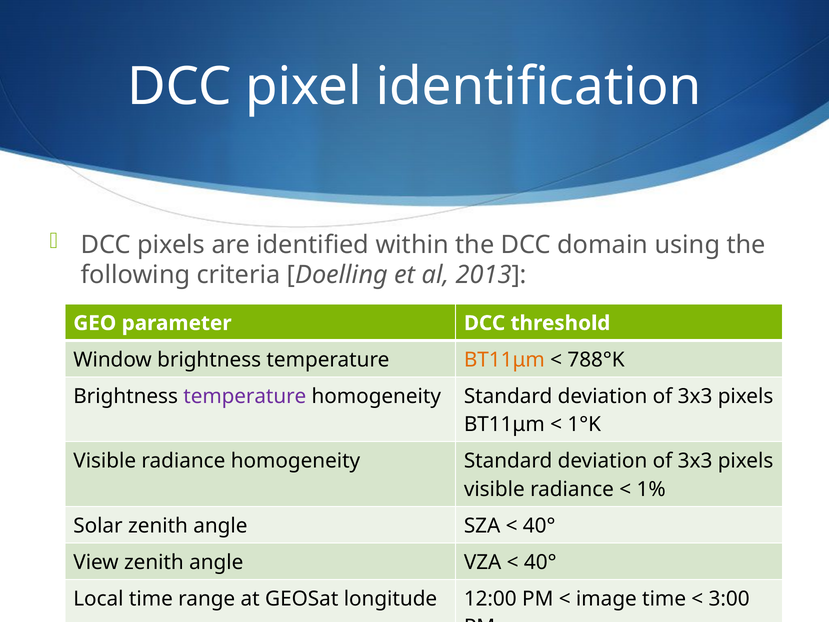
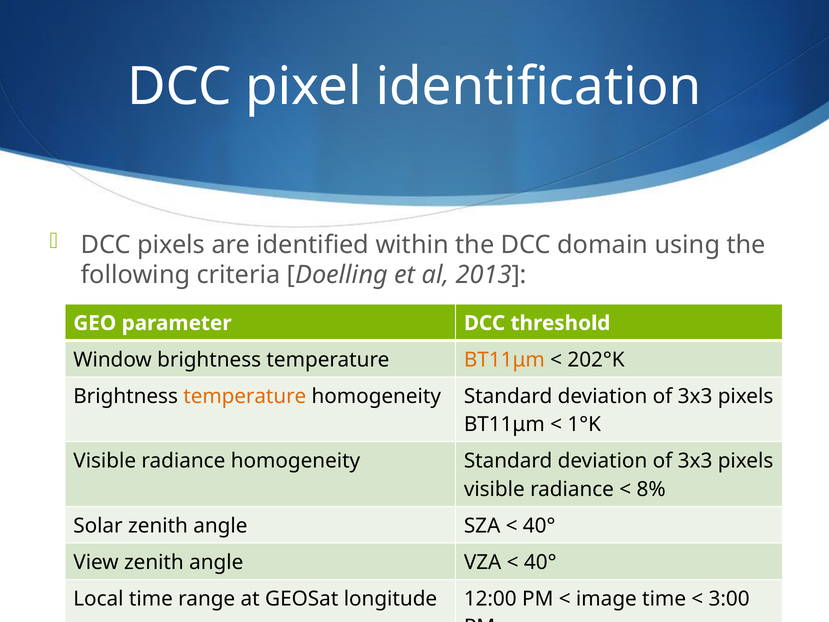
788°K: 788°K -> 202°K
temperature at (245, 396) colour: purple -> orange
1%: 1% -> 8%
